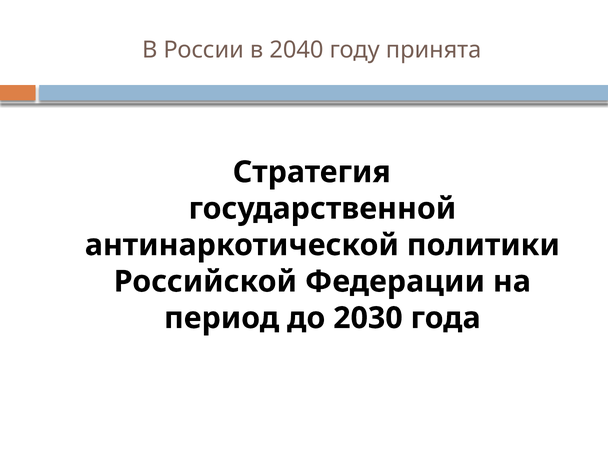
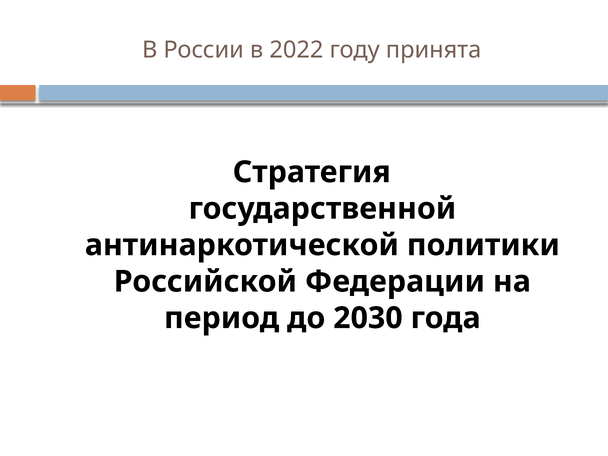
2040: 2040 -> 2022
